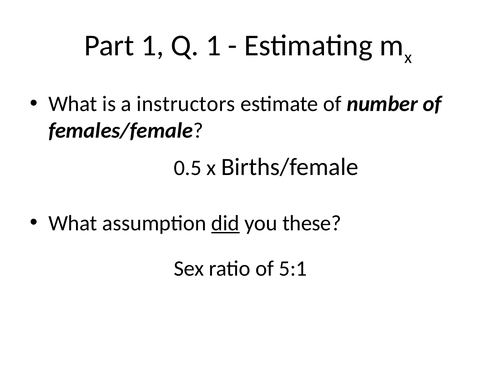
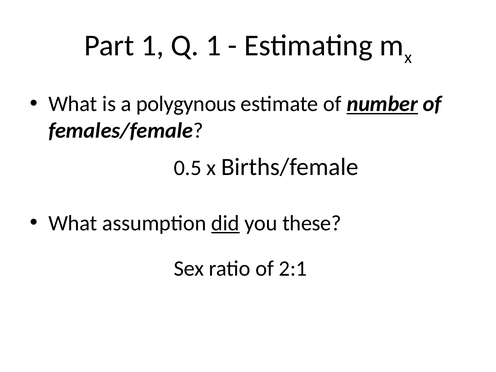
instructors: instructors -> polygynous
number underline: none -> present
5:1: 5:1 -> 2:1
